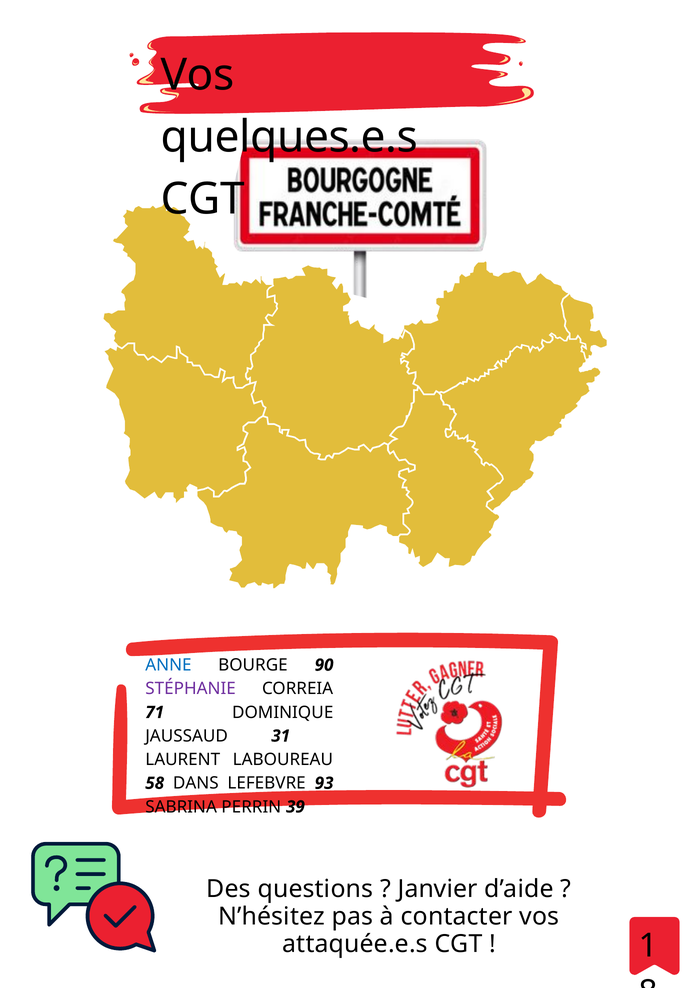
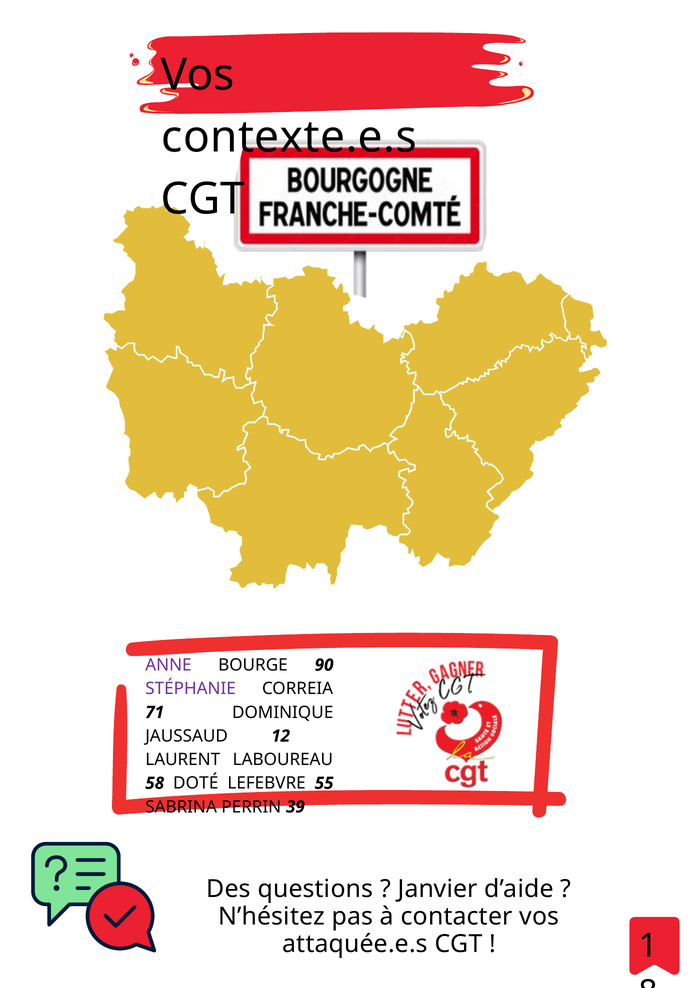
quelques.e.s: quelques.e.s -> contexte.e.s
ANNE colour: blue -> purple
31: 31 -> 12
DANS: DANS -> DOTÉ
93: 93 -> 55
